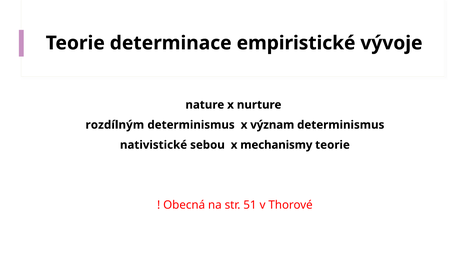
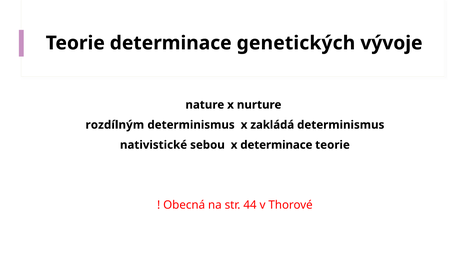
empiristické: empiristické -> genetických
význam: význam -> zakládá
x mechanismy: mechanismy -> determinace
51: 51 -> 44
